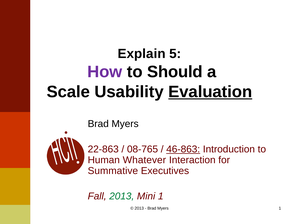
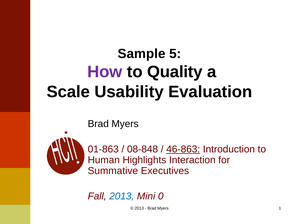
Explain: Explain -> Sample
Should: Should -> Quality
Evaluation underline: present -> none
22-863: 22-863 -> 01-863
08-765: 08-765 -> 08-848
Whatever: Whatever -> Highlights
2013 at (122, 196) colour: green -> blue
Mini 1: 1 -> 0
